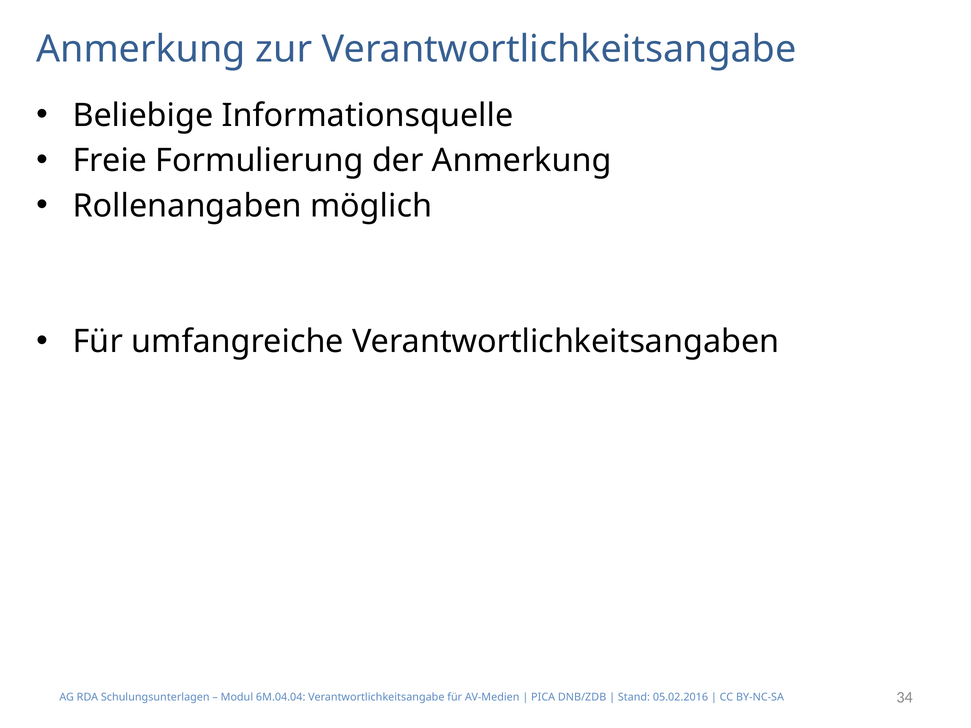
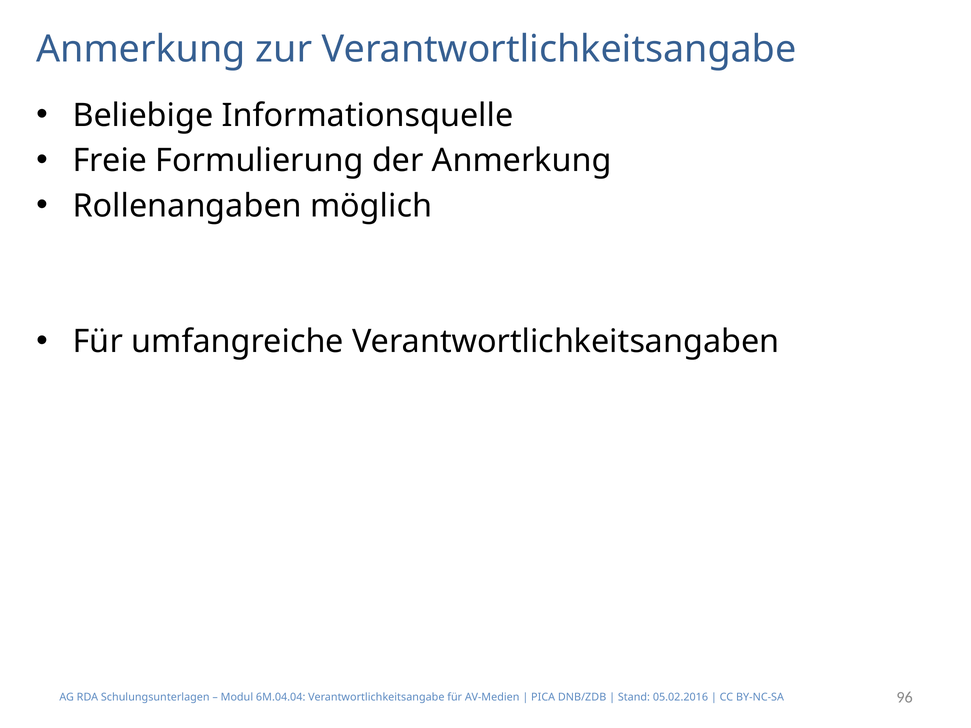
34: 34 -> 96
